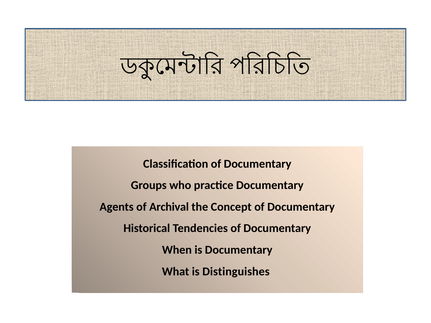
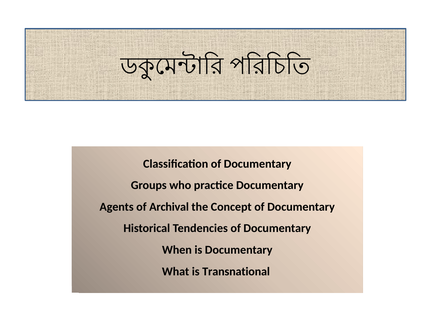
Distinguishes: Distinguishes -> Transnational
